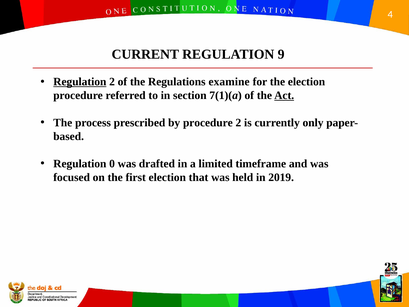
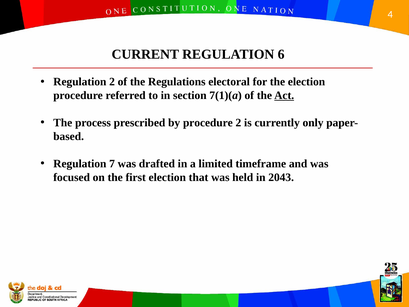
9: 9 -> 6
Regulation at (80, 82) underline: present -> none
examine: examine -> electoral
0: 0 -> 7
2019: 2019 -> 2043
